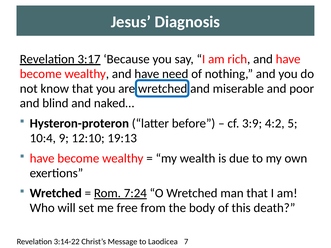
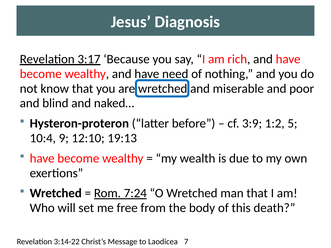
4:2: 4:2 -> 1:2
